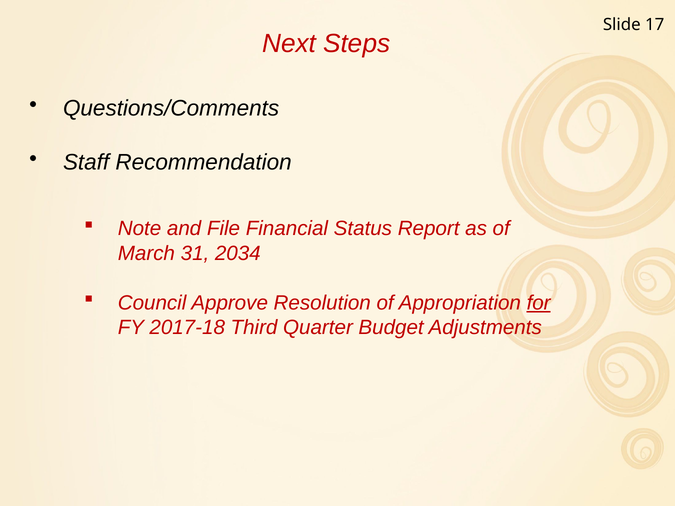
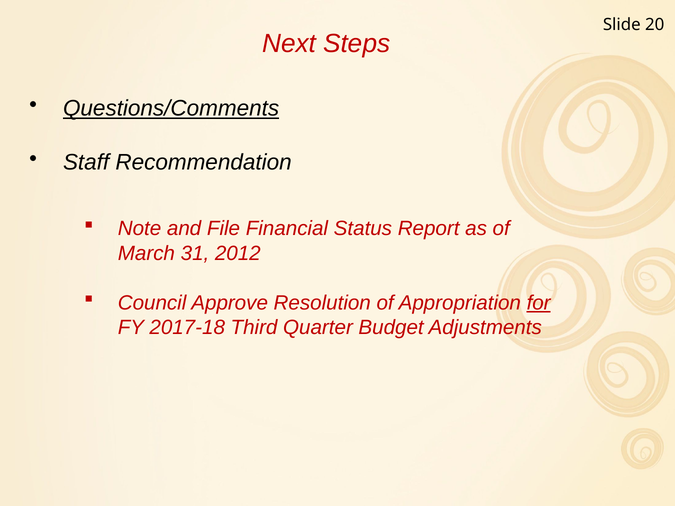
17: 17 -> 20
Questions/Comments underline: none -> present
2034: 2034 -> 2012
